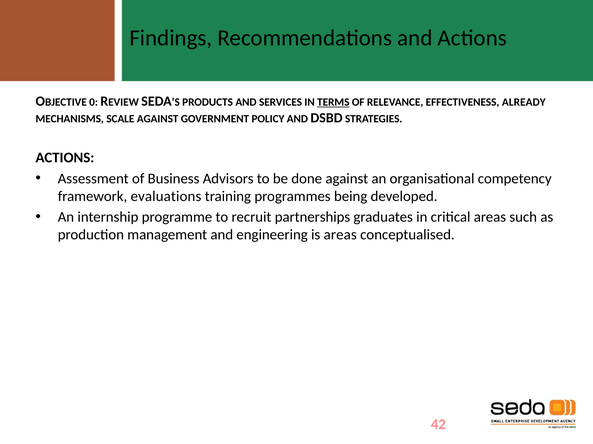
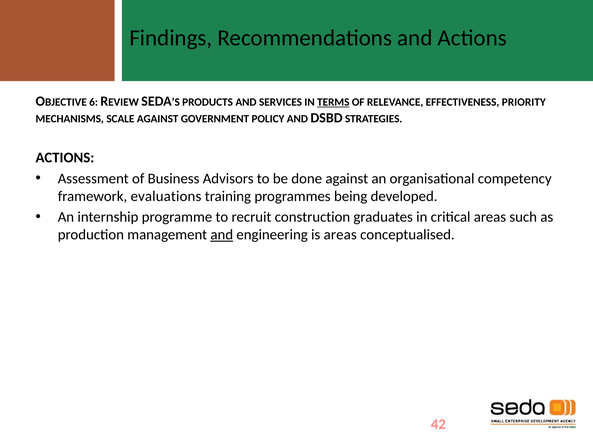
0: 0 -> 6
ALREADY: ALREADY -> PRIORITY
partnerships: partnerships -> construction
and at (222, 235) underline: none -> present
